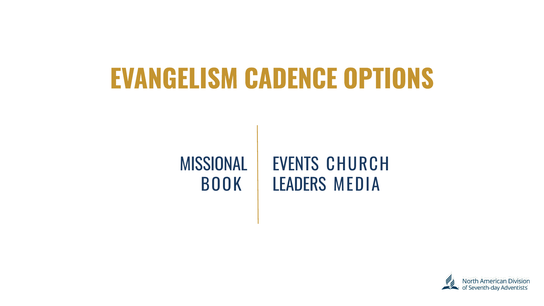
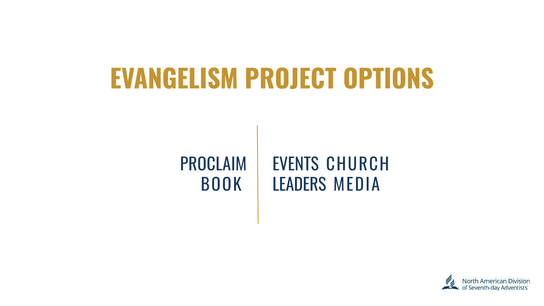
CADENCE: CADENCE -> PROJECT
MISSIONAL: MISSIONAL -> PROCLAIM
